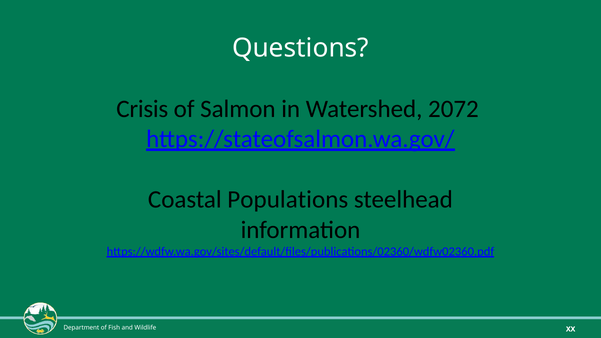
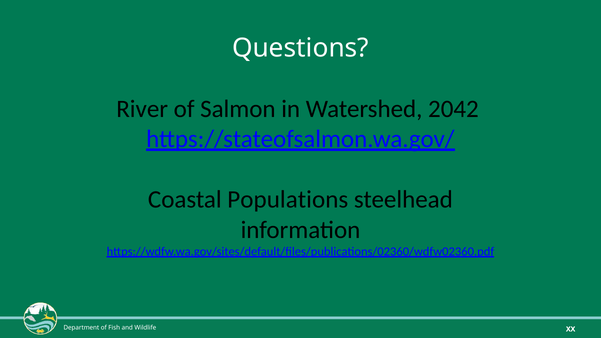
Crisis: Crisis -> River
2072: 2072 -> 2042
